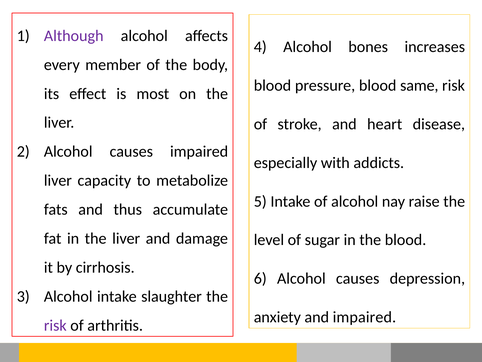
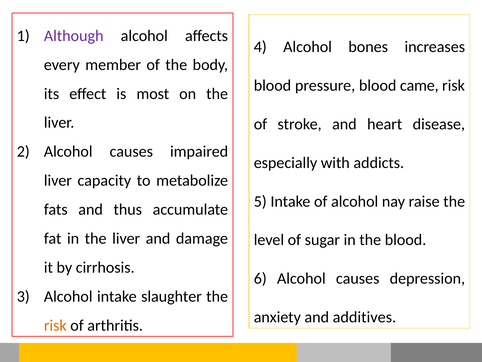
same: same -> came
and impaired: impaired -> additives
risk at (55, 325) colour: purple -> orange
